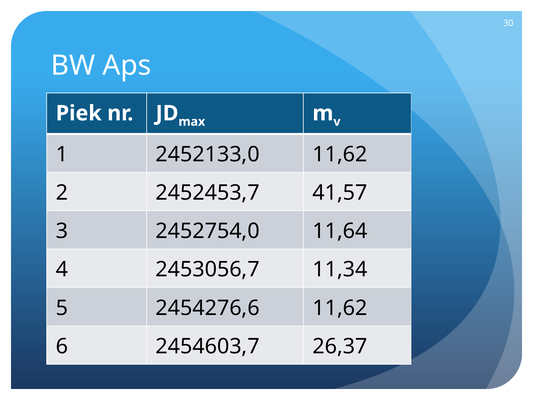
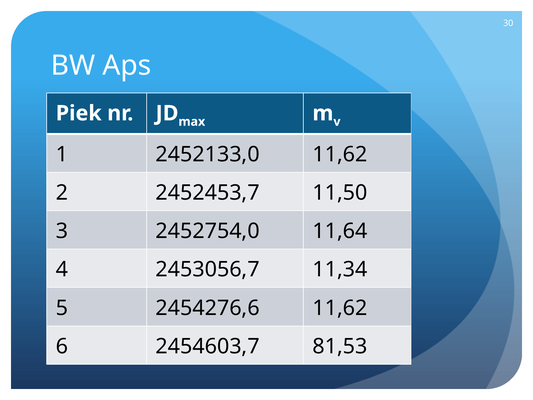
41,57: 41,57 -> 11,50
26,37: 26,37 -> 81,53
